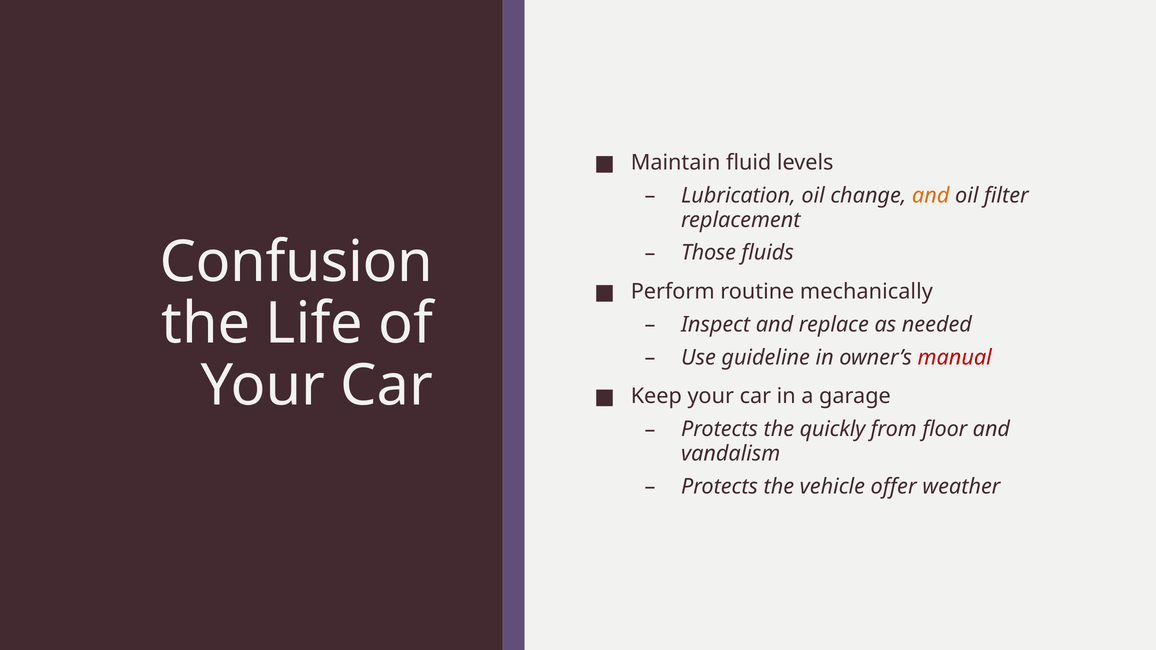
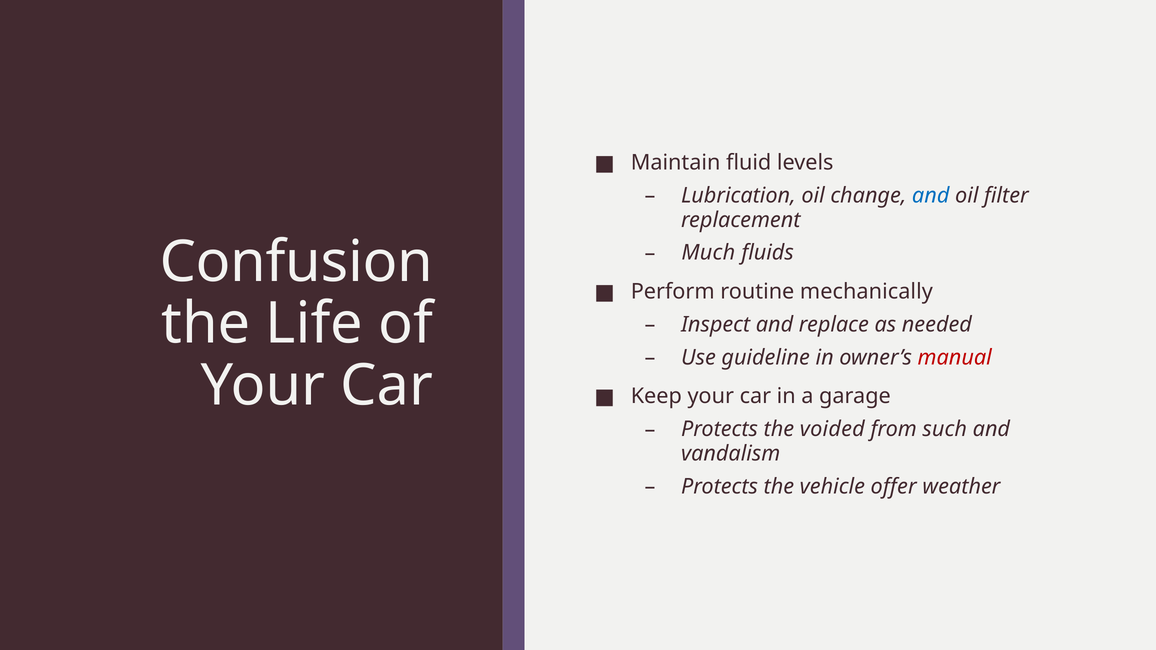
and at (931, 196) colour: orange -> blue
Those: Those -> Much
quickly: quickly -> voided
floor: floor -> such
